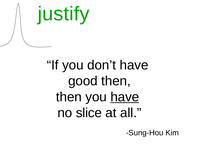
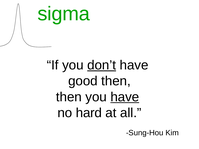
justify: justify -> sigma
don’t underline: none -> present
slice: slice -> hard
